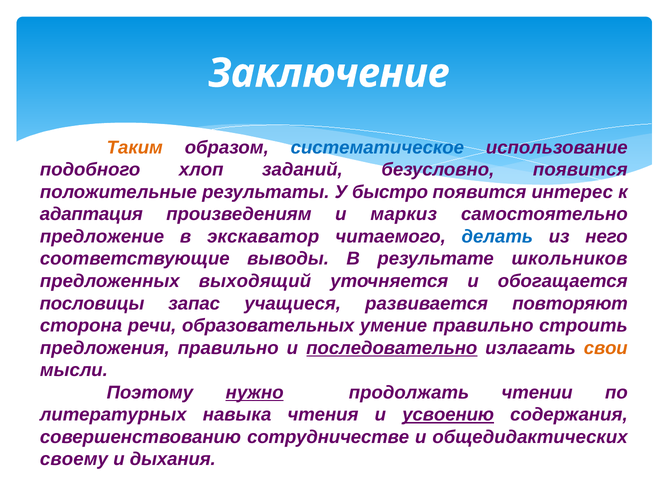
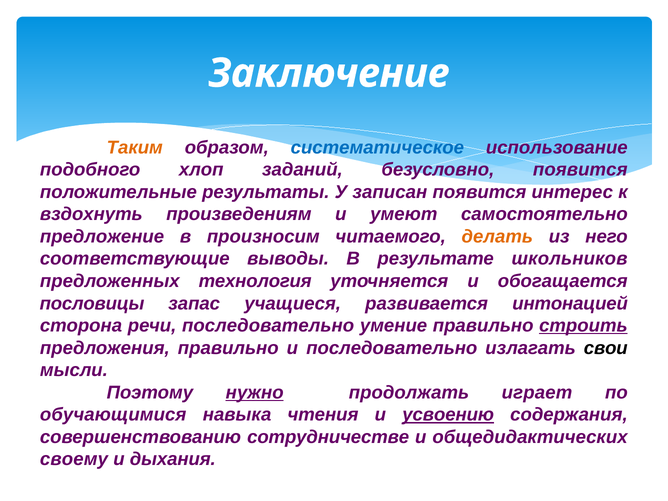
быстро: быстро -> записан
адаптация: адаптация -> вздохнуть
маркиз: маркиз -> умеют
экскаватор: экскаватор -> произносим
делать colour: blue -> orange
выходящий: выходящий -> технология
повторяют: повторяют -> интонацией
речи образовательных: образовательных -> последовательно
строить underline: none -> present
последовательно at (392, 348) underline: present -> none
свои colour: orange -> black
чтении: чтении -> играет
литературных: литературных -> обучающимися
